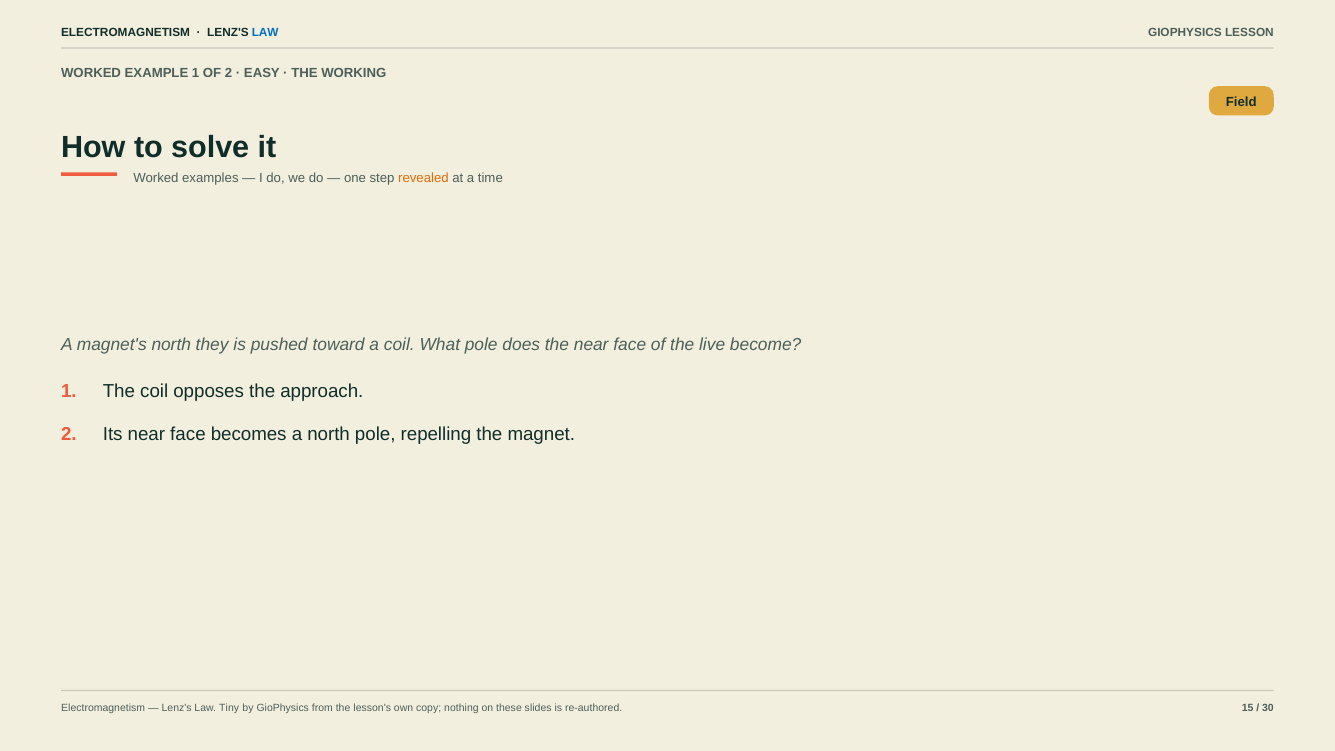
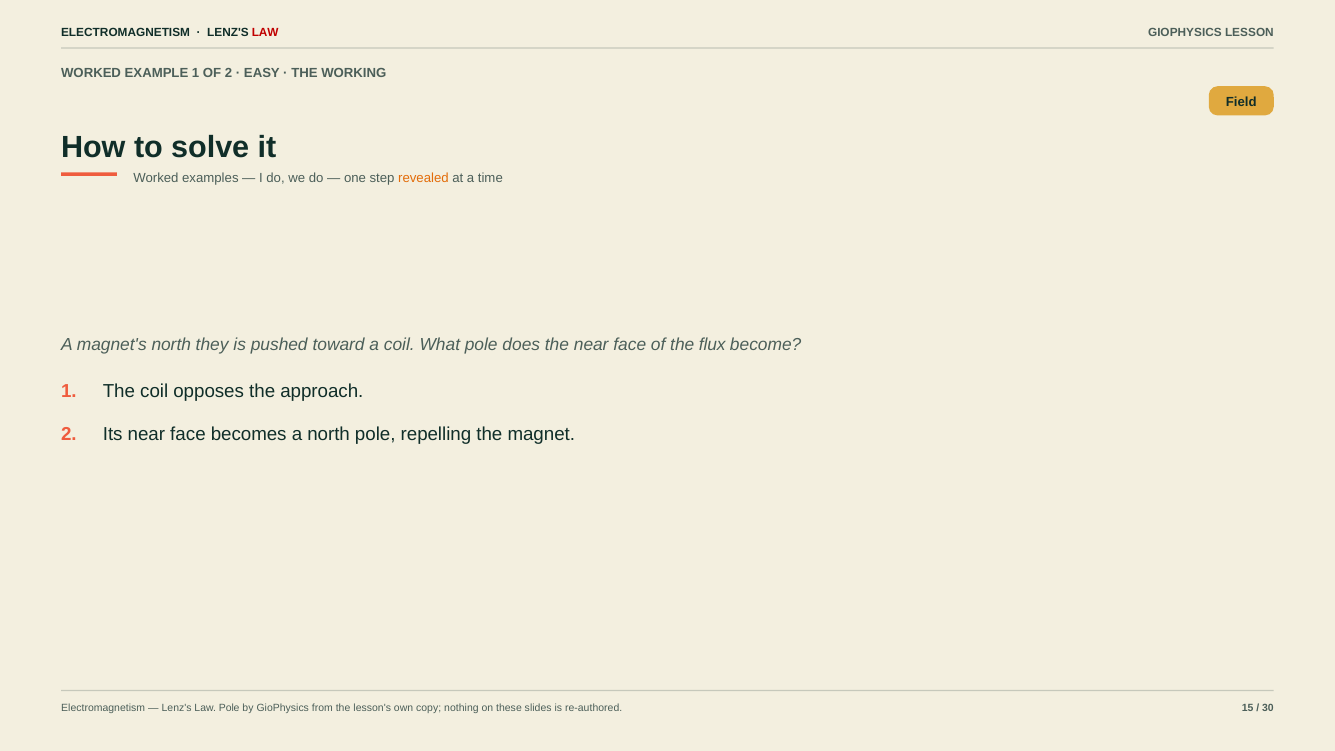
LAW at (265, 33) colour: blue -> red
live: live -> flux
Law Tiny: Tiny -> Pole
